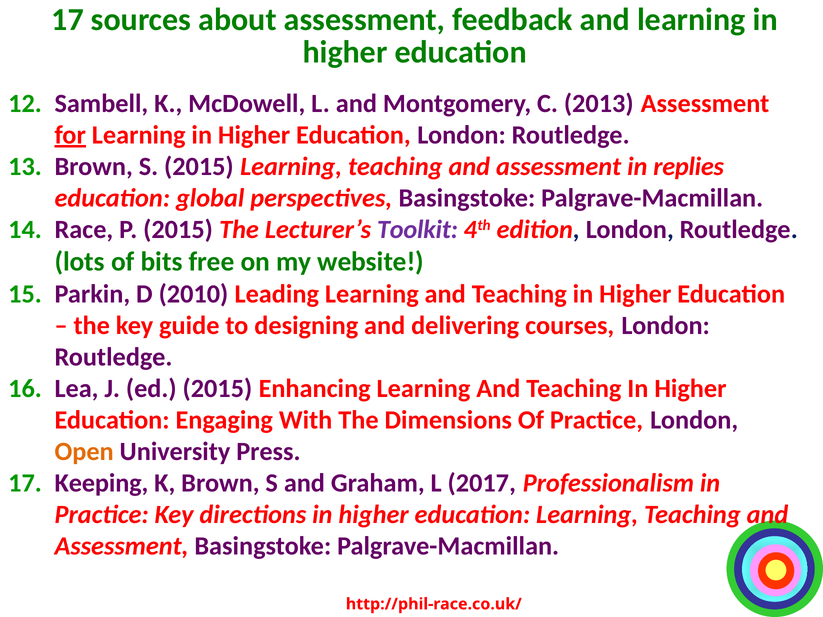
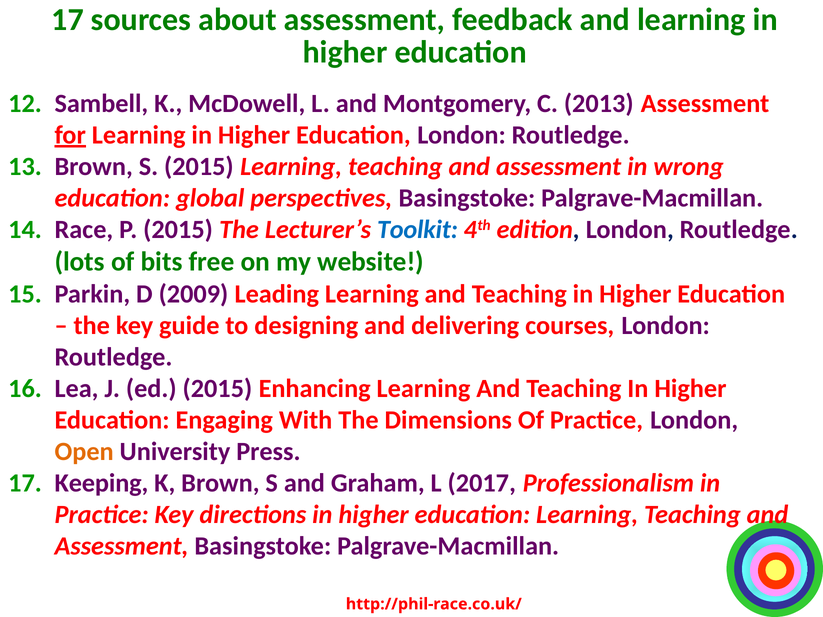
replies: replies -> wrong
Toolkit colour: purple -> blue
2010: 2010 -> 2009
